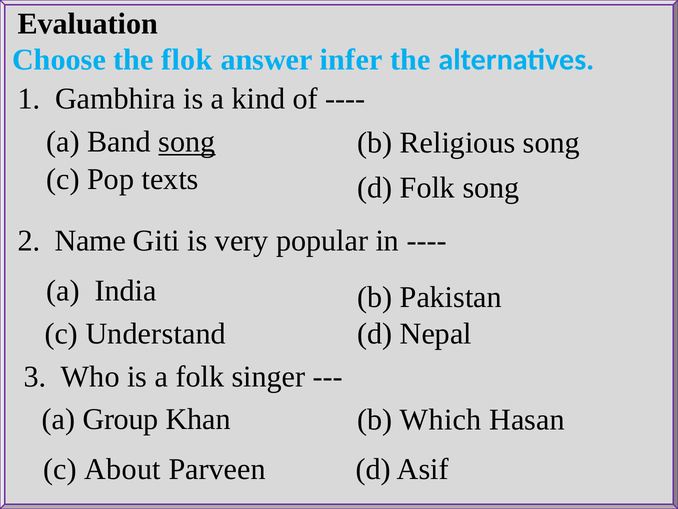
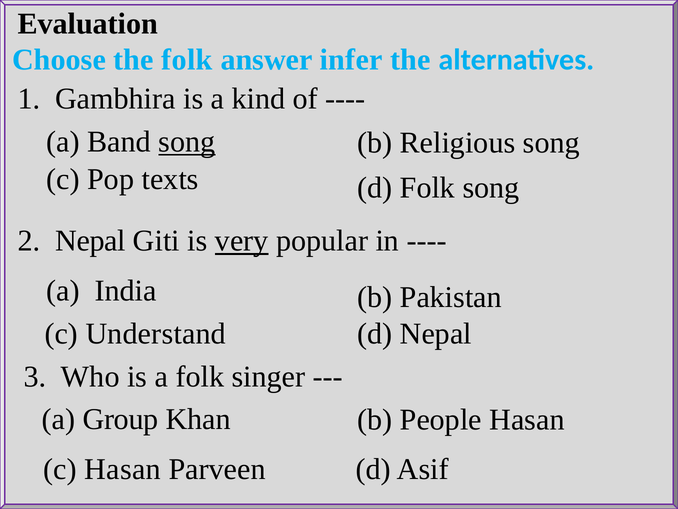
the flok: flok -> folk
2 Name: Name -> Nepal
very underline: none -> present
Which: Which -> People
c About: About -> Hasan
